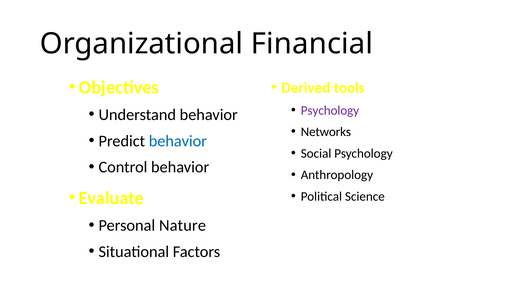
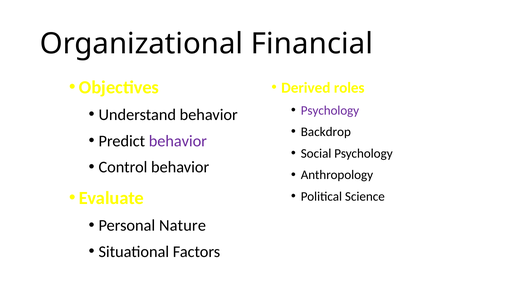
tools: tools -> roles
Networks: Networks -> Backdrop
behavior at (178, 141) colour: blue -> purple
